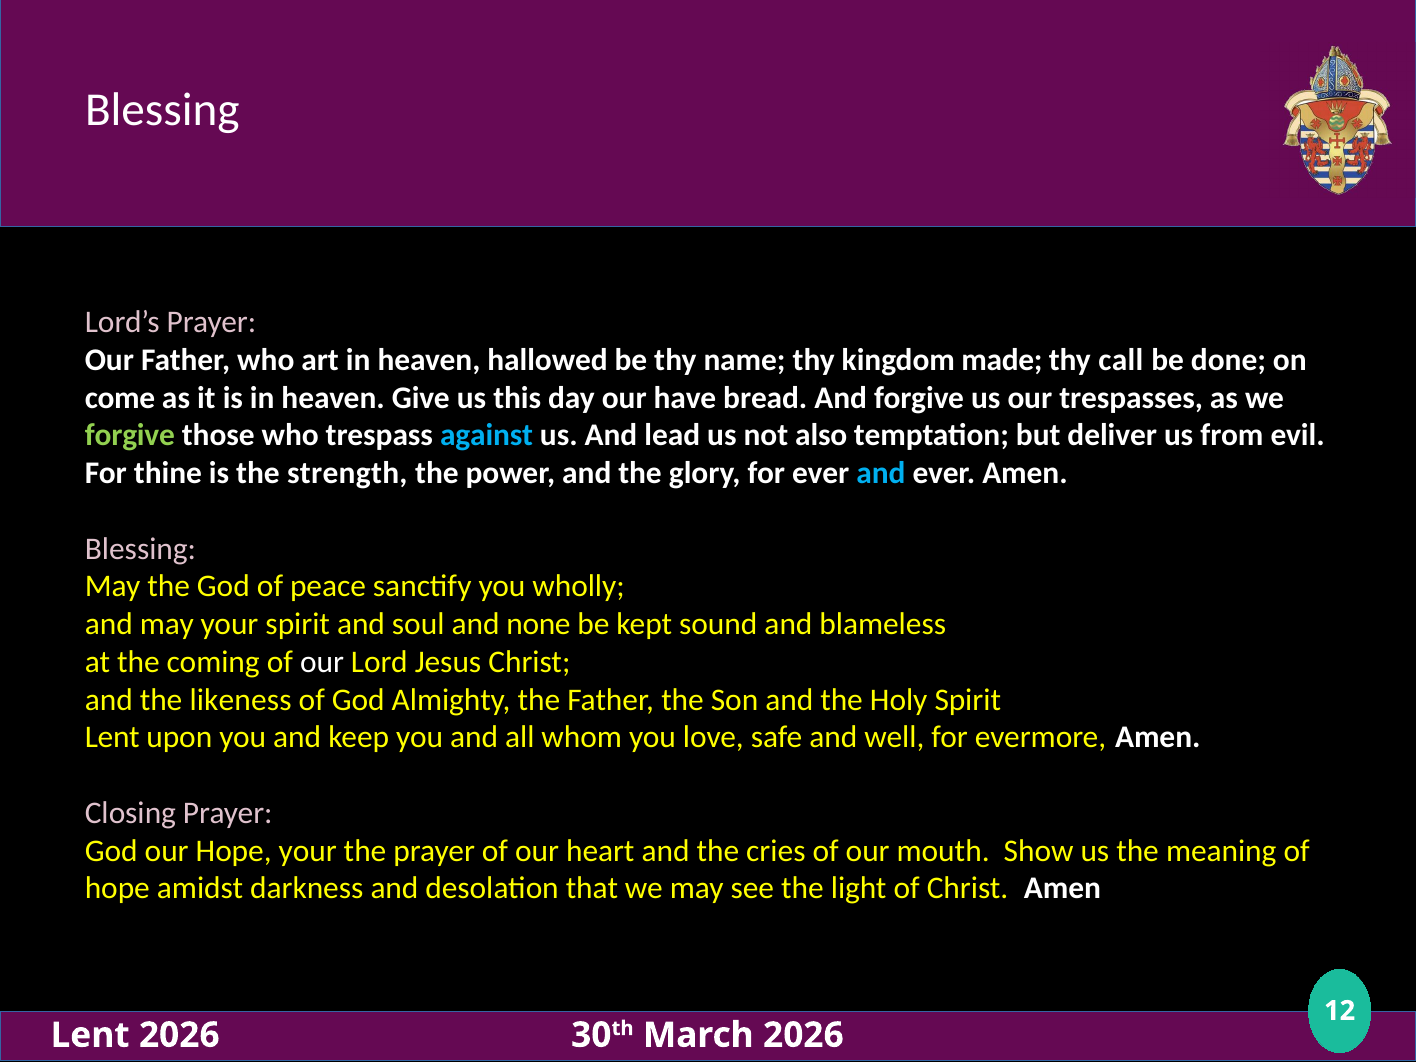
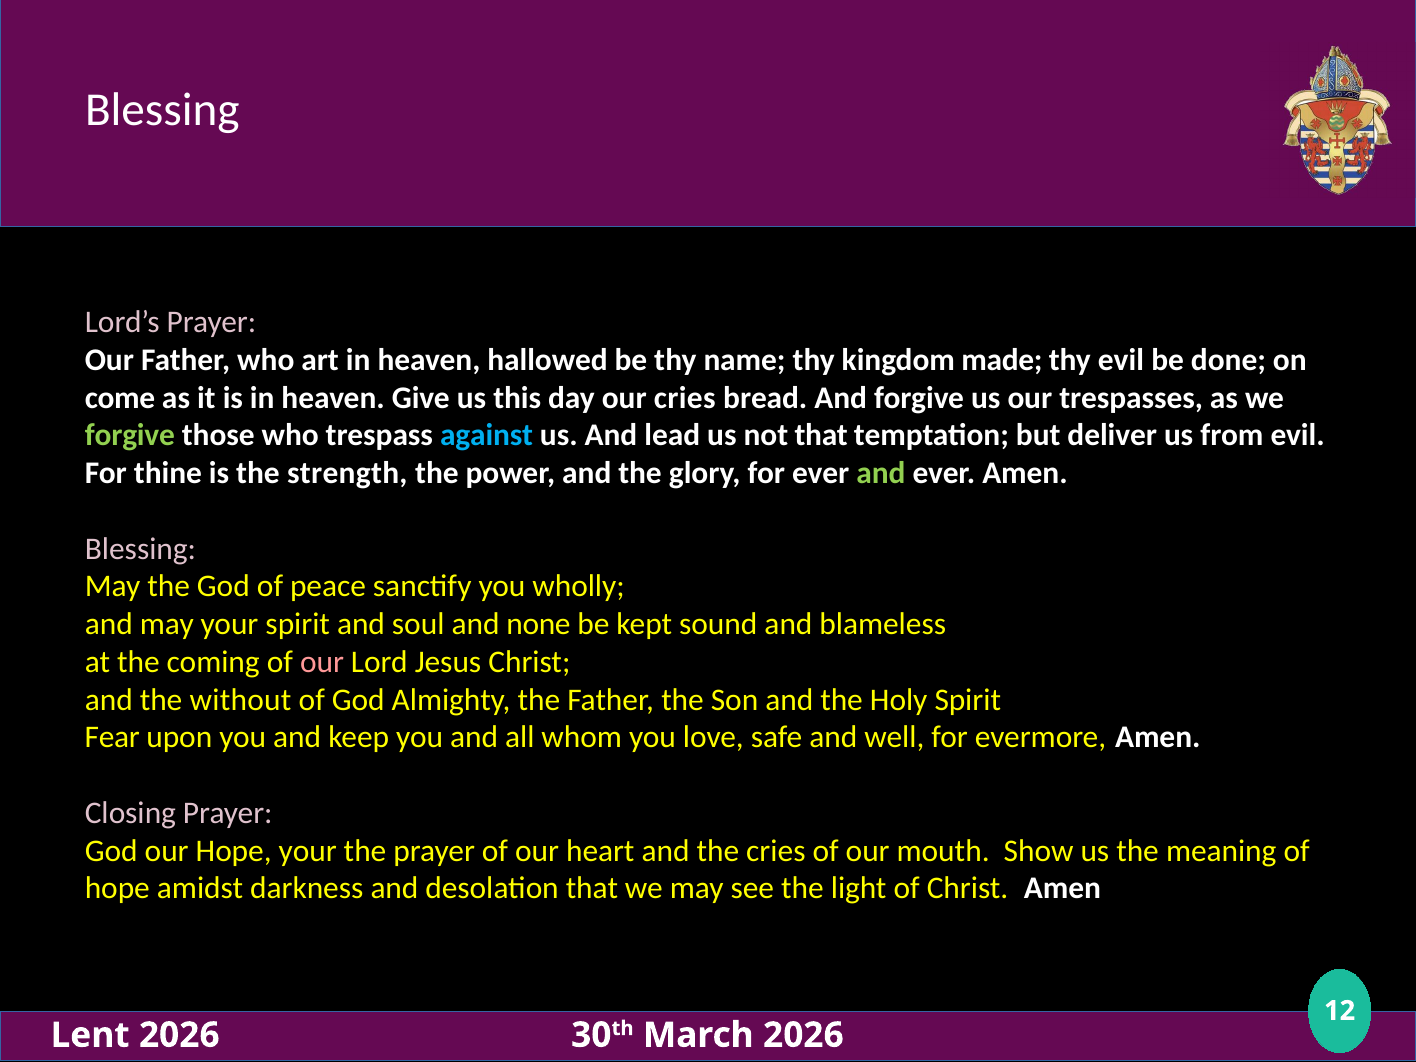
thy call: call -> evil
our have: have -> cries
not also: also -> that
and at (881, 473) colour: light blue -> light green
our at (322, 662) colour: white -> pink
likeness: likeness -> without
Lent at (112, 737): Lent -> Fear
